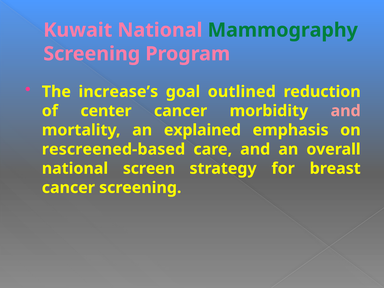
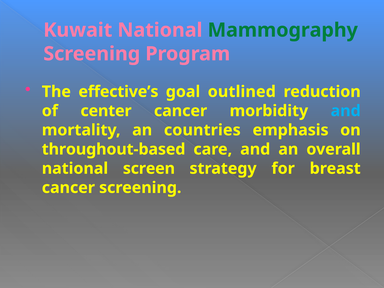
increase’s: increase’s -> effective’s
and at (346, 111) colour: pink -> light blue
explained: explained -> countries
rescreened-based: rescreened-based -> throughout-based
